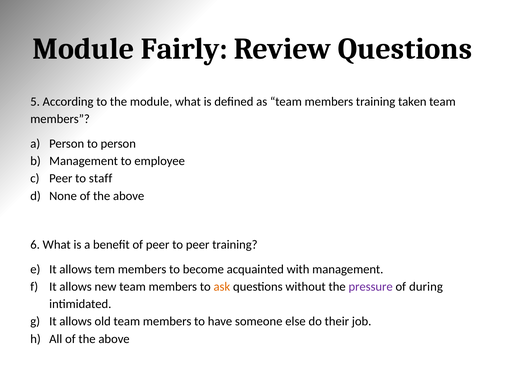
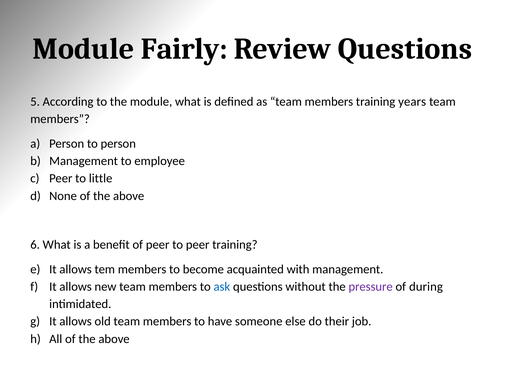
taken: taken -> years
staff: staff -> little
ask colour: orange -> blue
